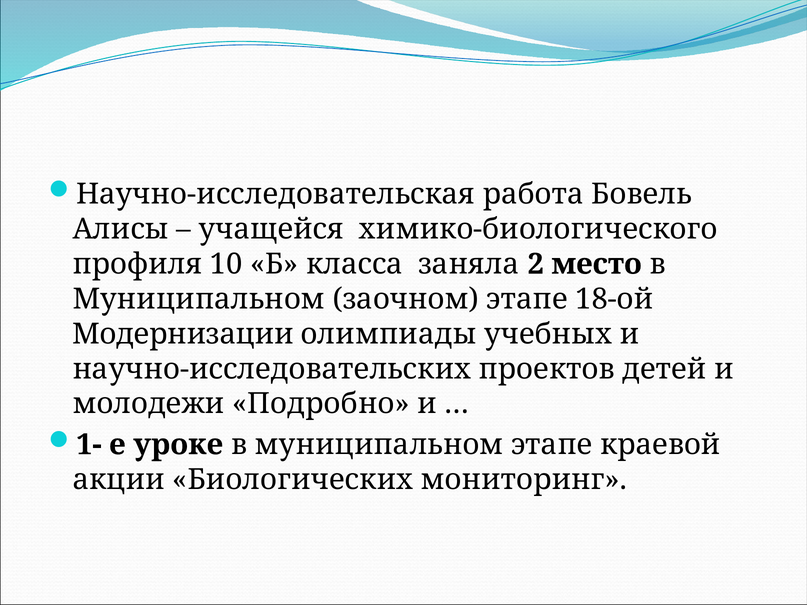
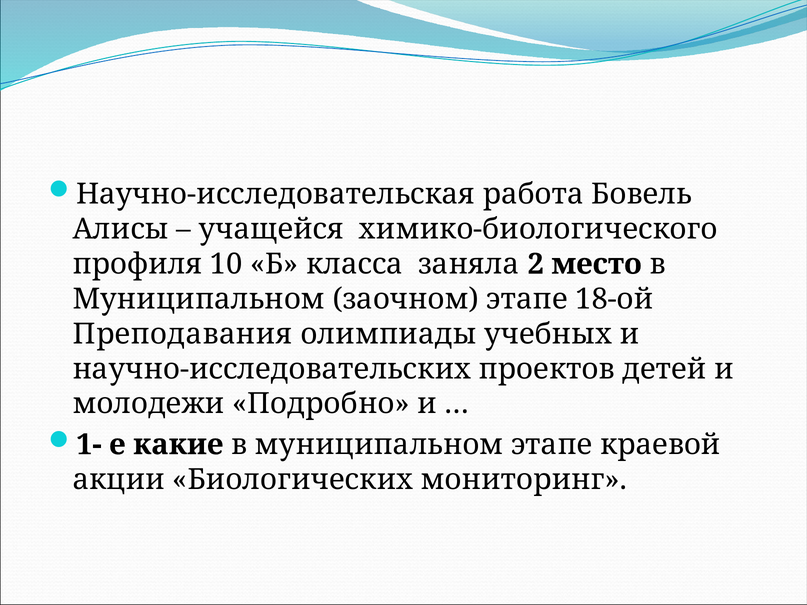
Модернизации: Модернизации -> Преподавания
уроке: уроке -> какие
